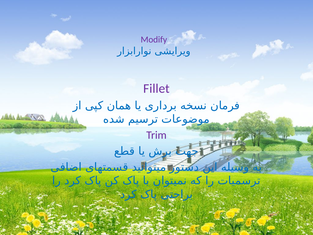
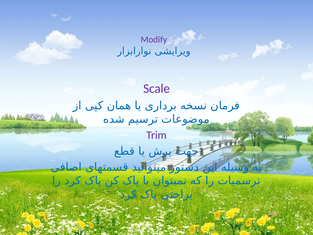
Fillet: Fillet -> Scale
